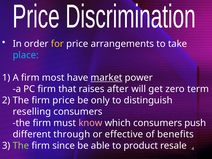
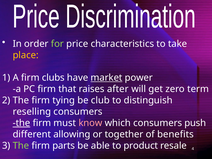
for colour: yellow -> light green
arrangements: arrangements -> characteristics
place colour: light blue -> yellow
most: most -> clubs
firm price: price -> tying
only: only -> club
the at (21, 123) underline: none -> present
through: through -> allowing
effective: effective -> together
since: since -> parts
